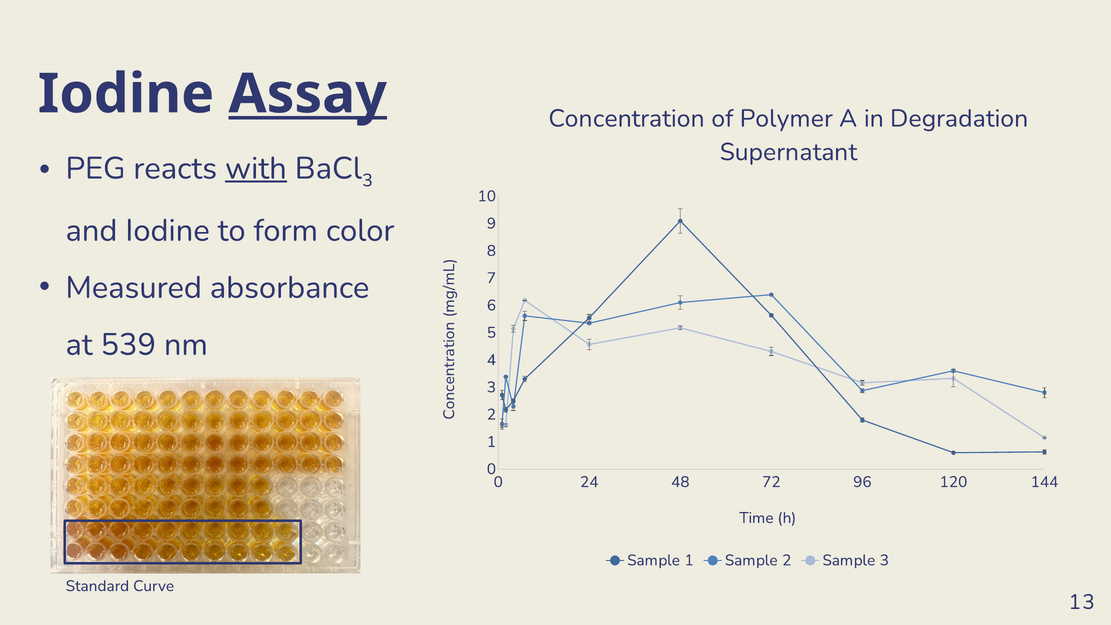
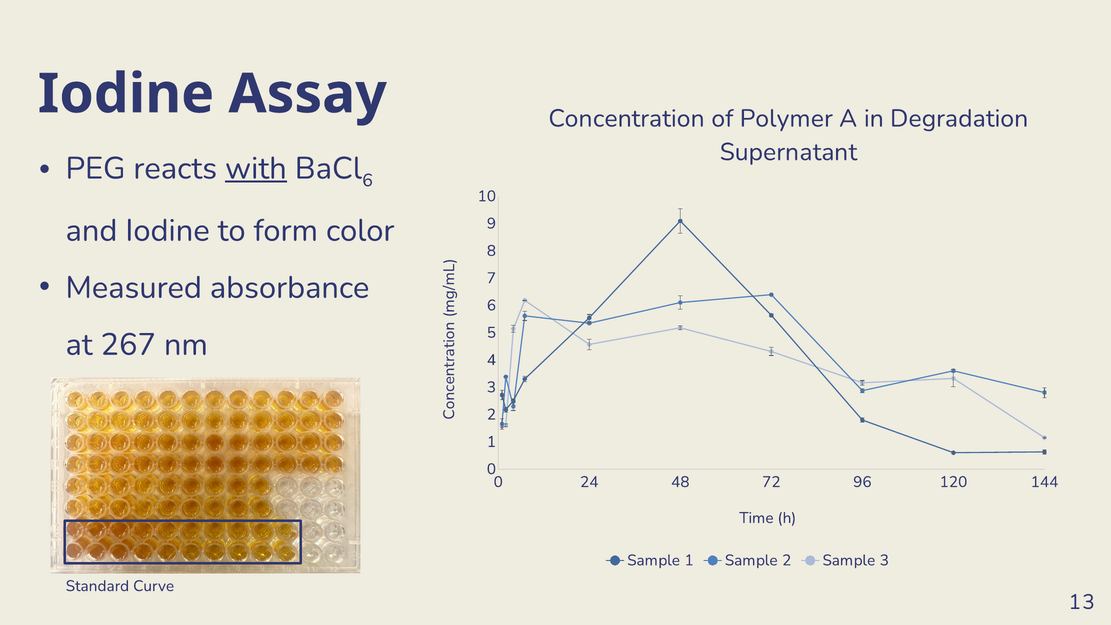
Assay underline: present -> none
3 at (368, 180): 3 -> 6
539: 539 -> 267
